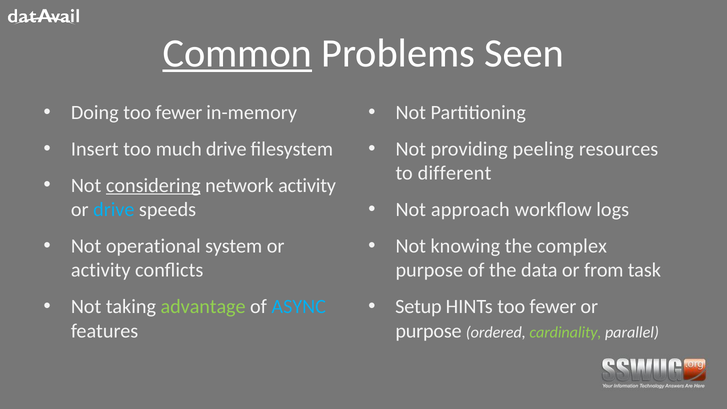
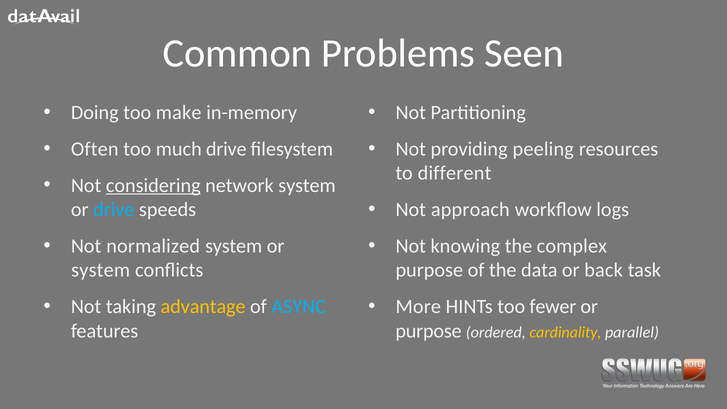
Common underline: present -> none
Doing too fewer: fewer -> make
Insert: Insert -> Often
network activity: activity -> system
operational: operational -> normalized
activity at (101, 270): activity -> system
from: from -> back
advantage colour: light green -> yellow
Setup: Setup -> More
cardinality colour: light green -> yellow
